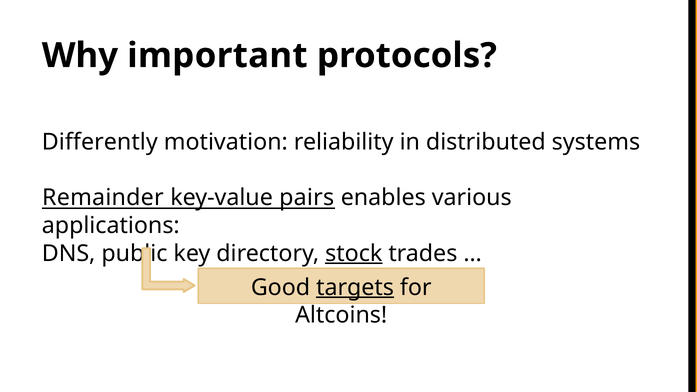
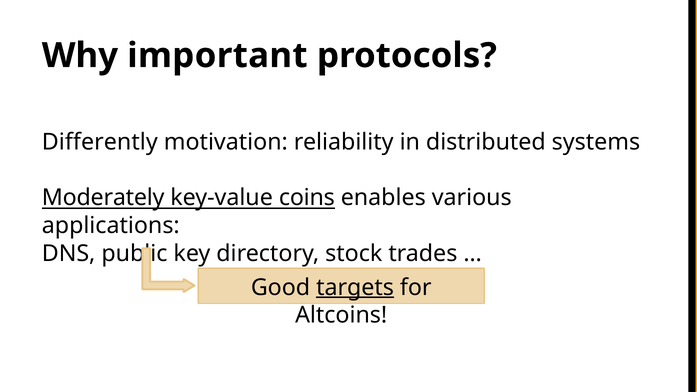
Remainder: Remainder -> Moderately
pairs: pairs -> coins
stock underline: present -> none
